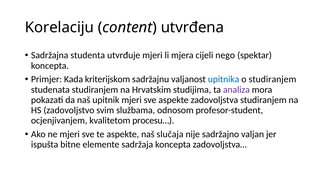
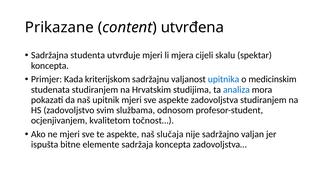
Korelaciju: Korelaciju -> Prikazane
nego: nego -> skalu
o studiranjem: studiranjem -> medicinskim
analiza colour: purple -> blue
procesu…: procesu… -> točnost…
